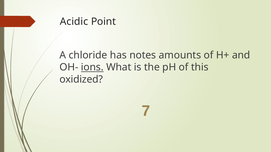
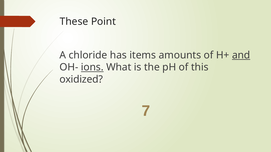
Acidic: Acidic -> These
notes: notes -> items
and underline: none -> present
